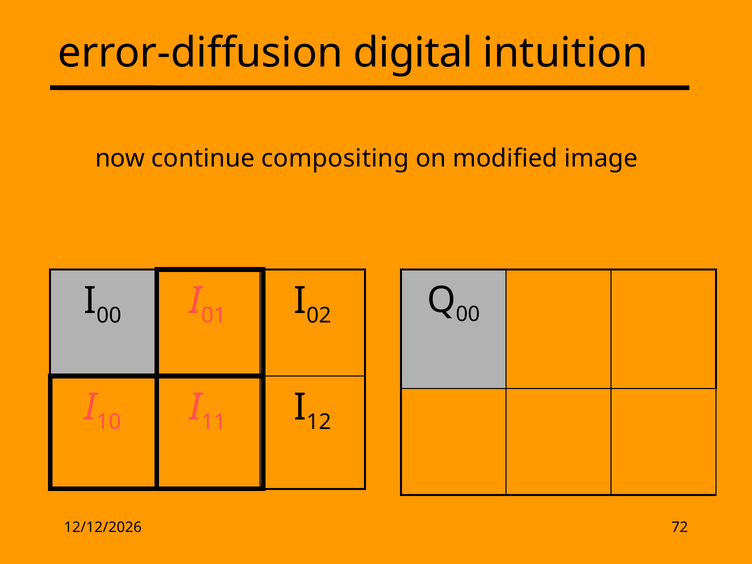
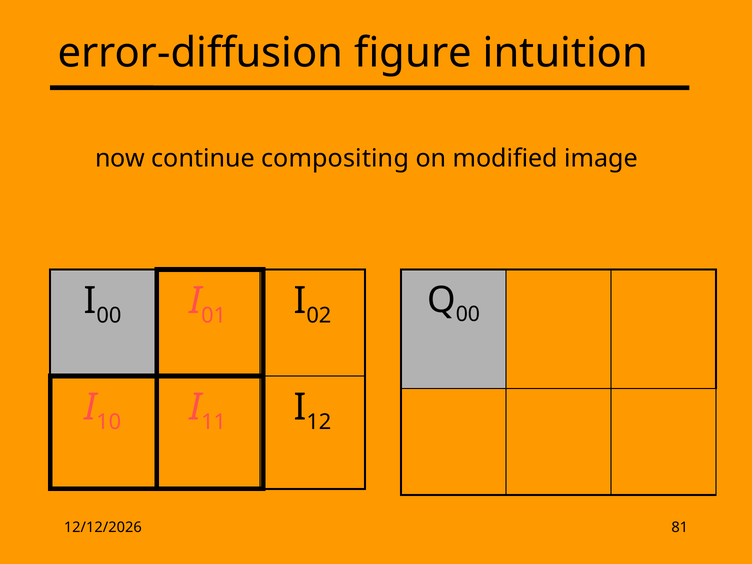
digital: digital -> figure
72: 72 -> 81
